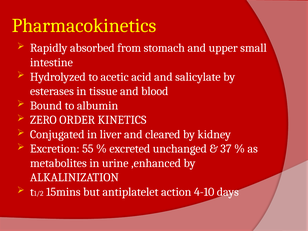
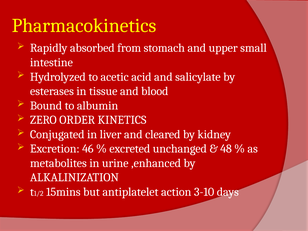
55: 55 -> 46
37: 37 -> 48
4-10: 4-10 -> 3-10
